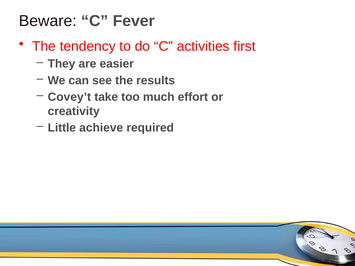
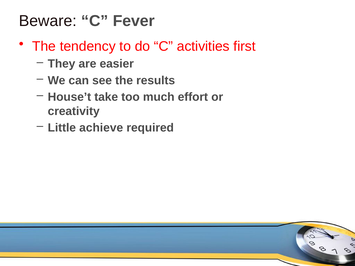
Covey’t: Covey’t -> House’t
